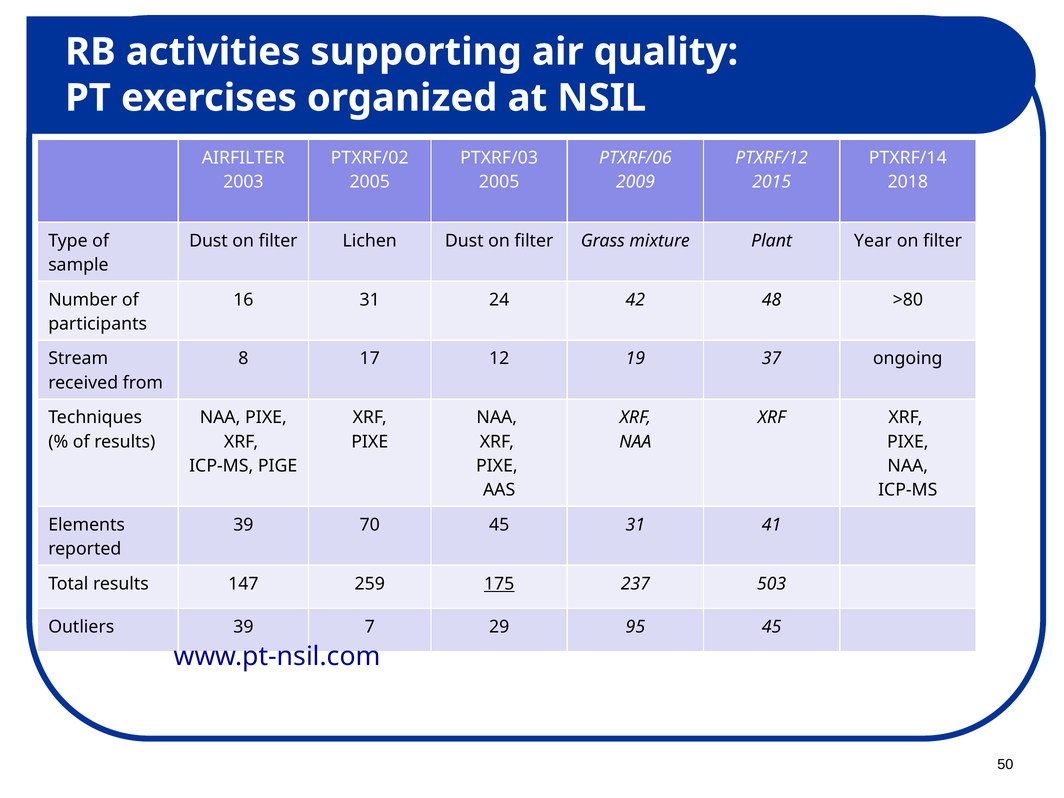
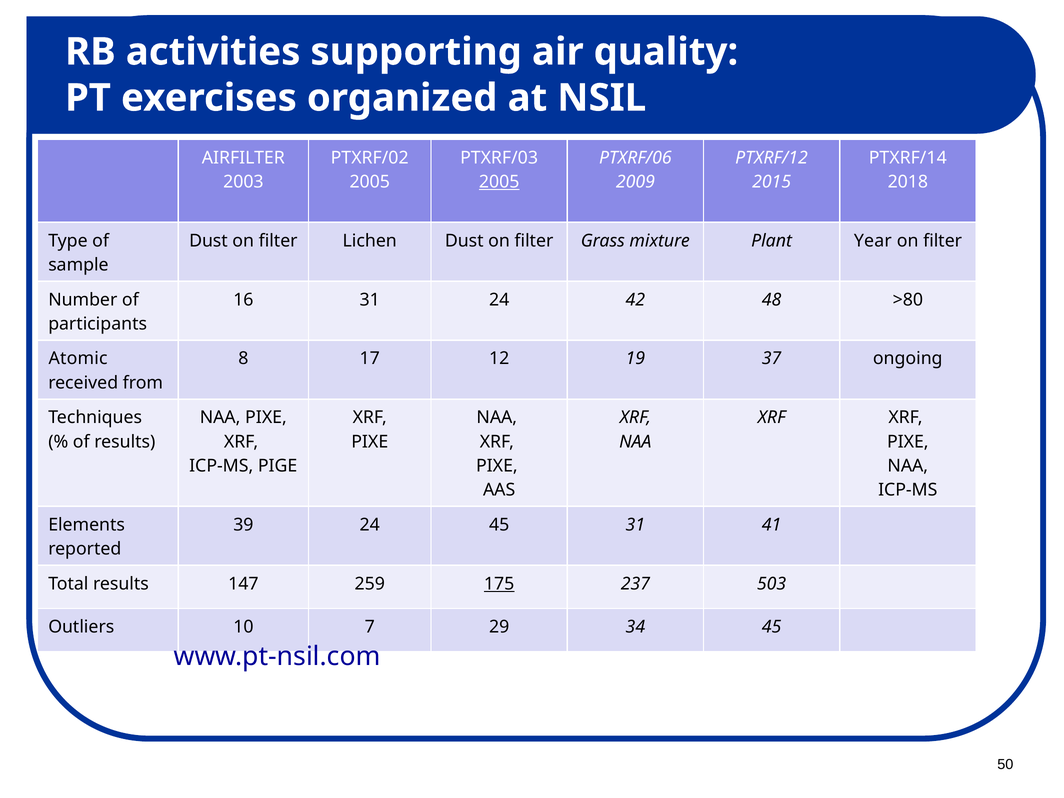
2005 at (499, 182) underline: none -> present
Stream: Stream -> Atomic
39 70: 70 -> 24
Outliers 39: 39 -> 10
95: 95 -> 34
